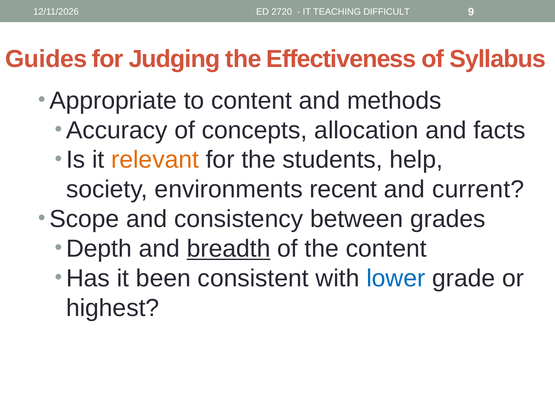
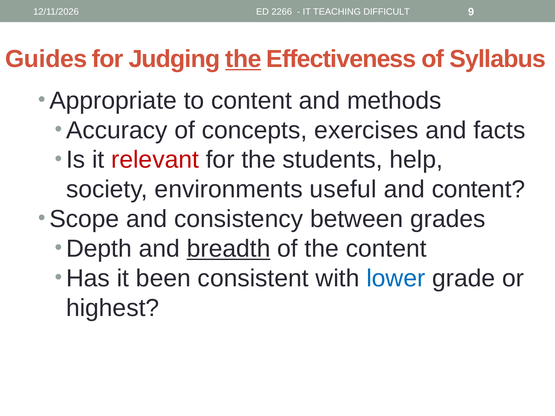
2720: 2720 -> 2266
the at (243, 59) underline: none -> present
allocation: allocation -> exercises
relevant colour: orange -> red
recent: recent -> useful
and current: current -> content
